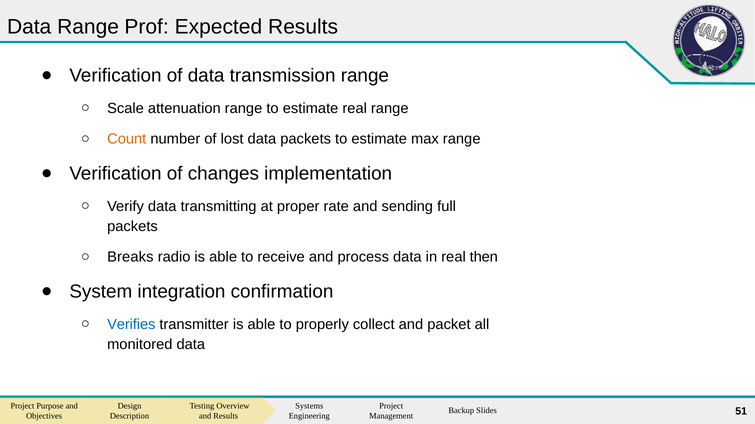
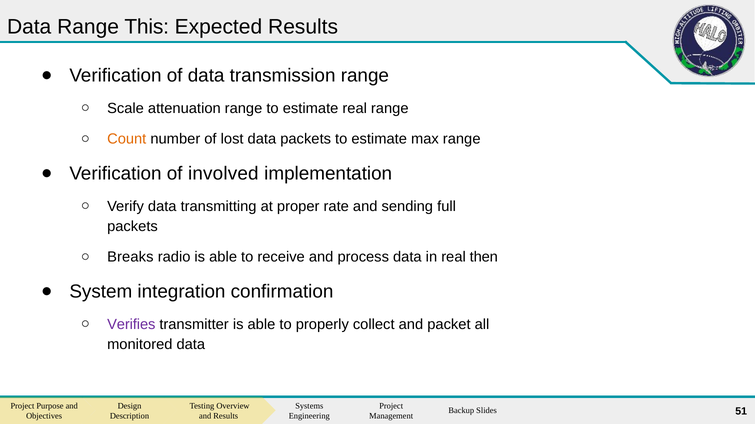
Prof: Prof -> This
changes: changes -> involved
Verifies colour: blue -> purple
